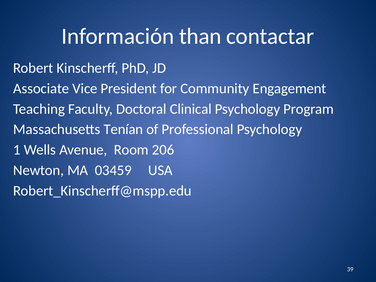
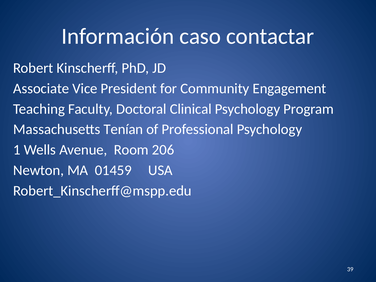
than: than -> caso
03459: 03459 -> 01459
